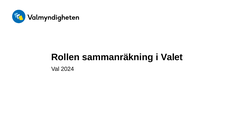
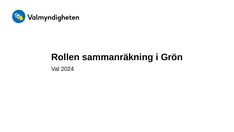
Valet: Valet -> Grön
